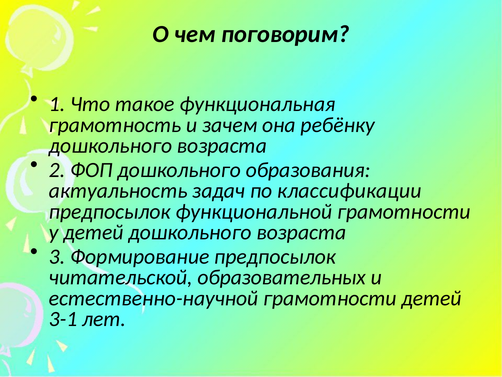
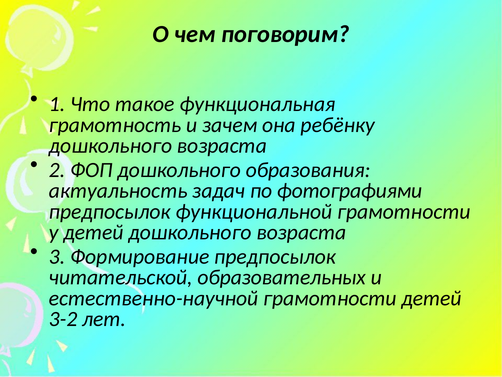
классификации: классификации -> фотографиями
3-1: 3-1 -> 3-2
